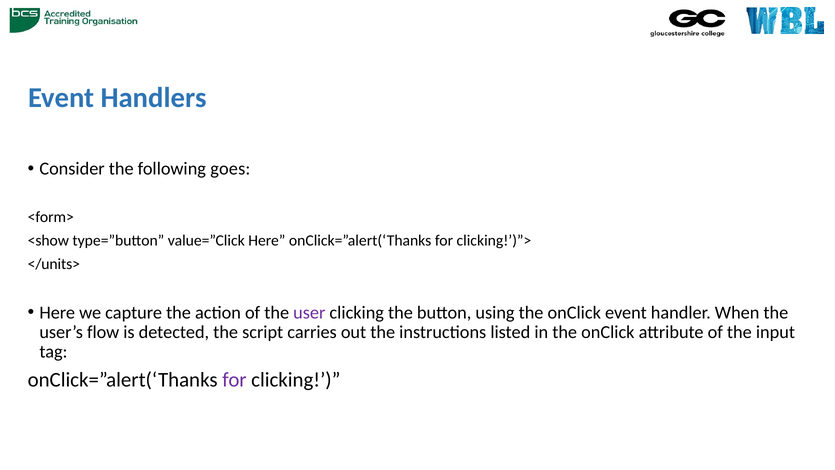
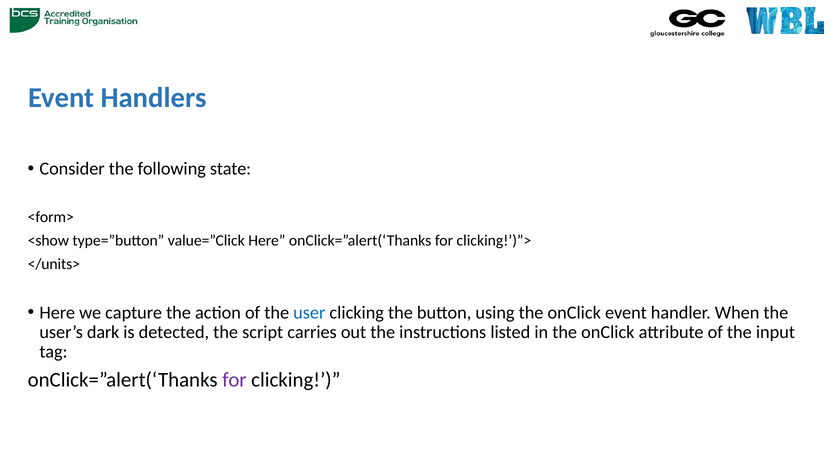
goes: goes -> state
user colour: purple -> blue
flow: flow -> dark
